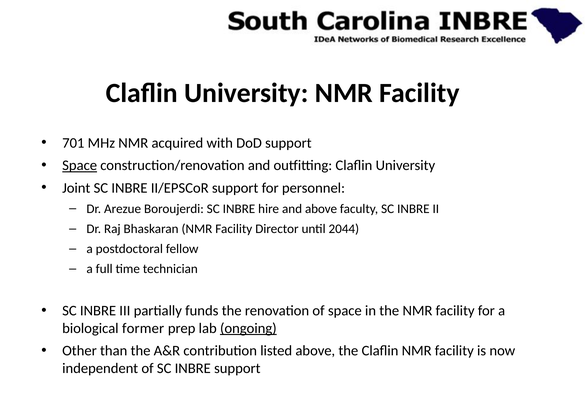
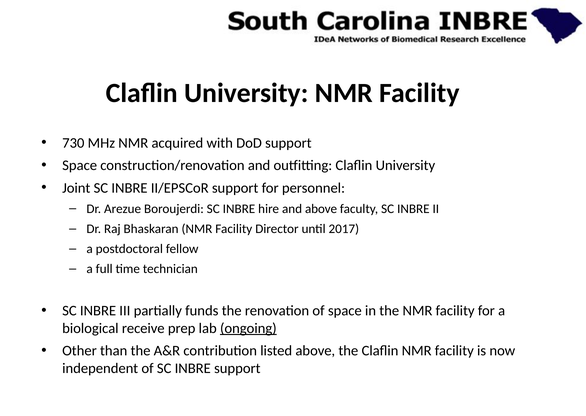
701: 701 -> 730
Space at (80, 166) underline: present -> none
2044: 2044 -> 2017
former: former -> receive
